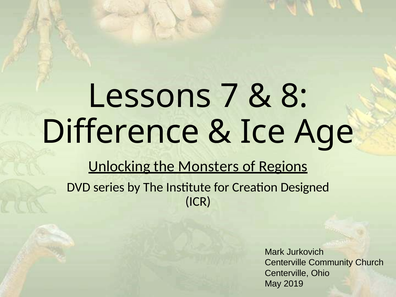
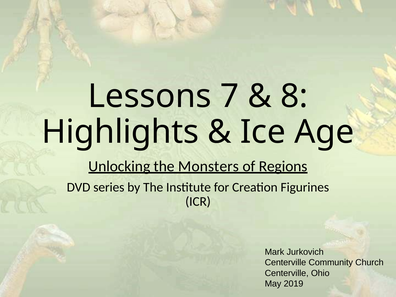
Difference: Difference -> Highlights
Designed: Designed -> Figurines
